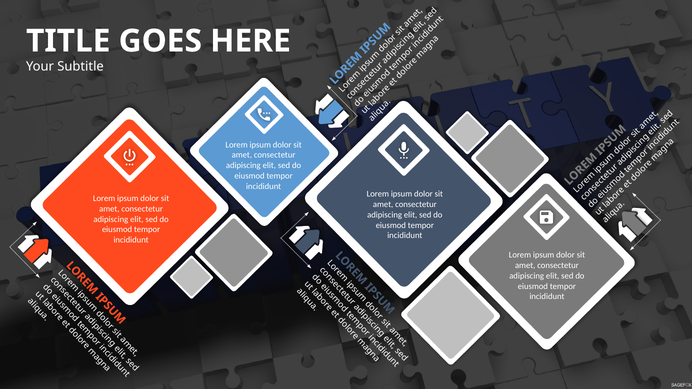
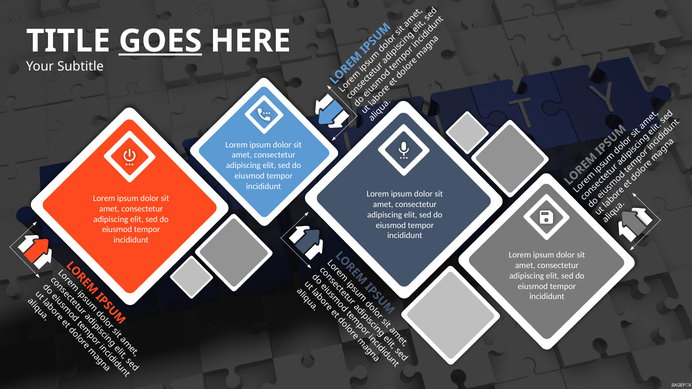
GOES underline: none -> present
